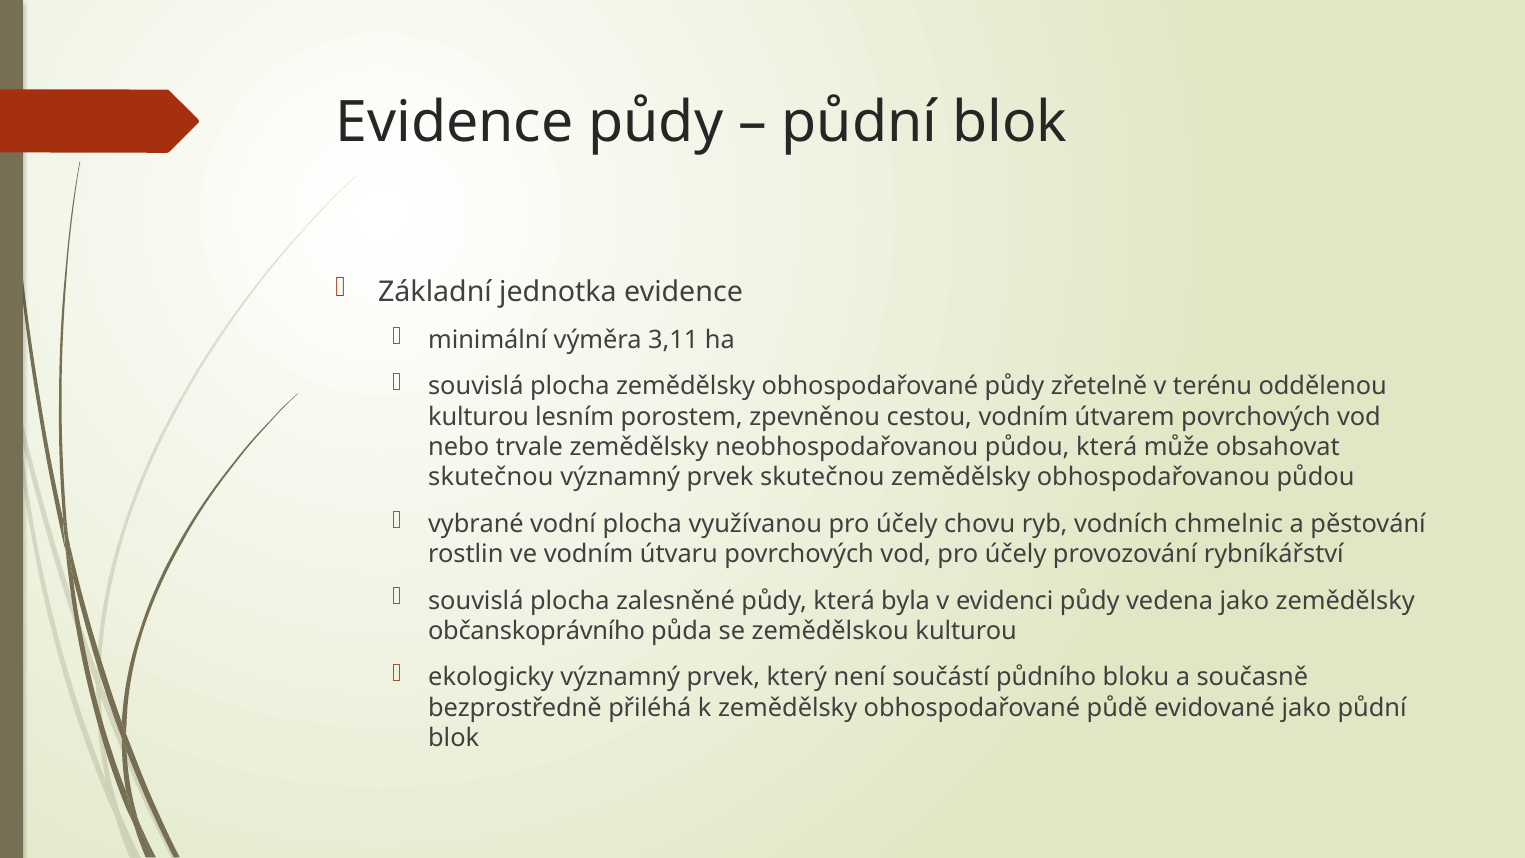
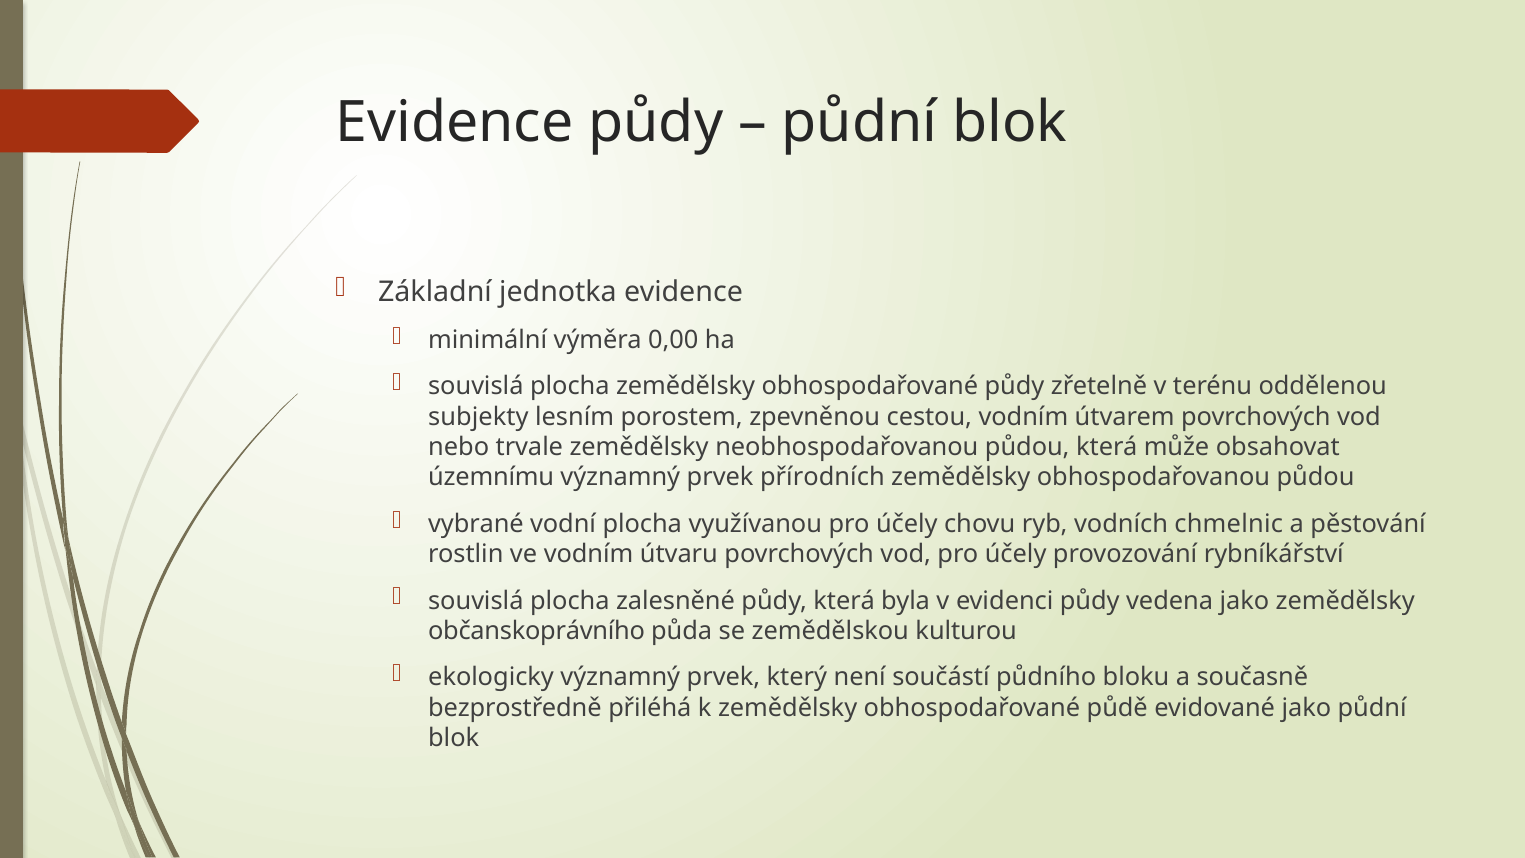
3,11: 3,11 -> 0,00
kulturou at (479, 417): kulturou -> subjekty
skutečnou at (491, 477): skutečnou -> územnímu
prvek skutečnou: skutečnou -> přírodních
